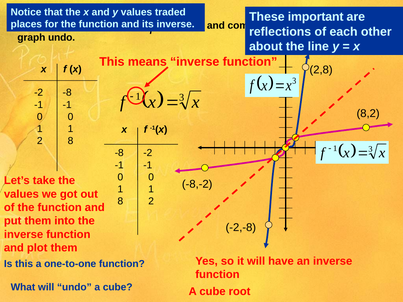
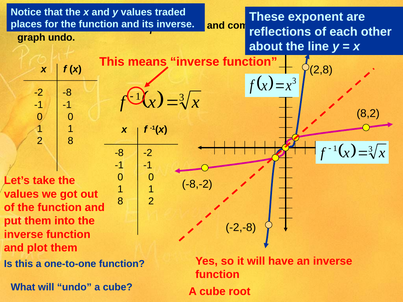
important: important -> exponent
